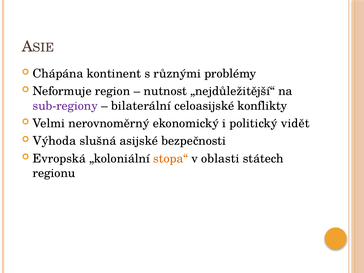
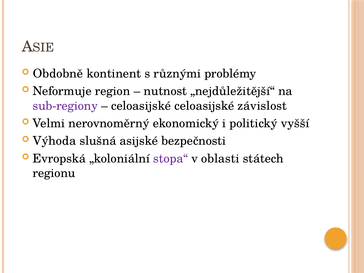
Chápána: Chápána -> Obdobně
bilaterální at (141, 106): bilaterální -> celoasijské
konflikty: konflikty -> závislost
vidět: vidět -> vyšší
stopa“ colour: orange -> purple
